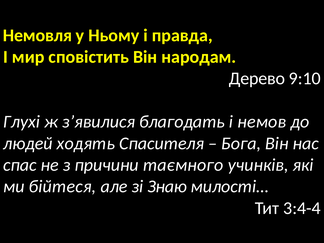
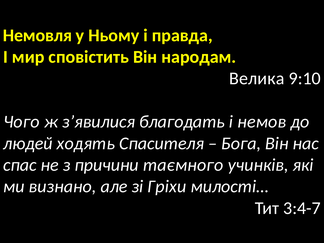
Дерево: Дерево -> Велика
Глухі: Глухі -> Чого
бійтеся: бійтеся -> визнано
Знаю: Знаю -> Гріхи
3:4-4: 3:4-4 -> 3:4-7
